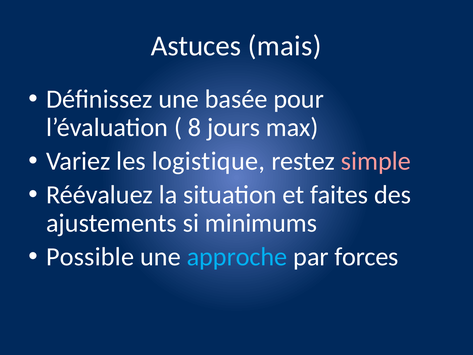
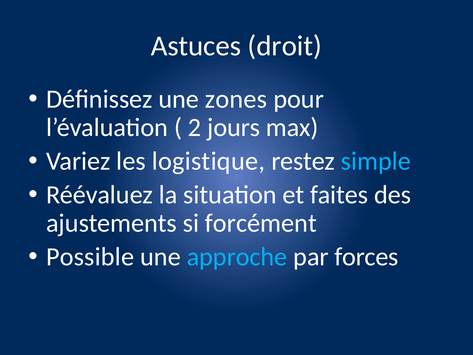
mais: mais -> droit
basée: basée -> zones
8: 8 -> 2
simple colour: pink -> light blue
minimums: minimums -> forcément
